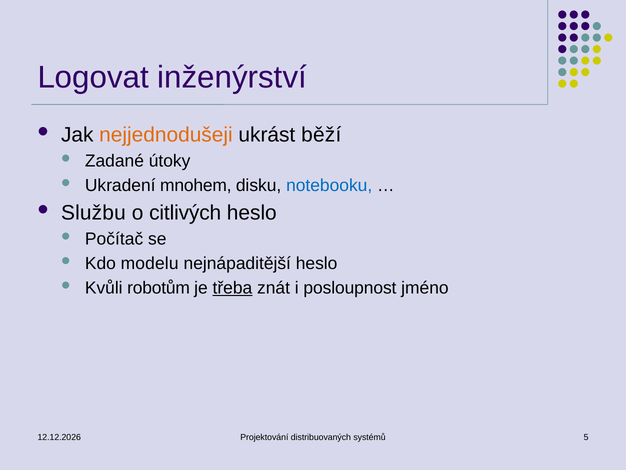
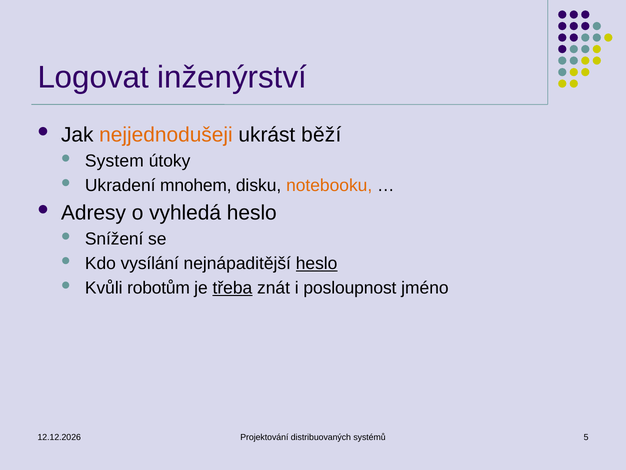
Zadané: Zadané -> System
notebooku colour: blue -> orange
Službu: Službu -> Adresy
citlivých: citlivých -> vyhledá
Počítač: Počítač -> Snížení
modelu: modelu -> vysílání
heslo at (317, 263) underline: none -> present
